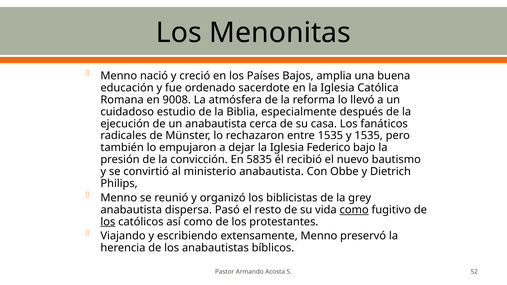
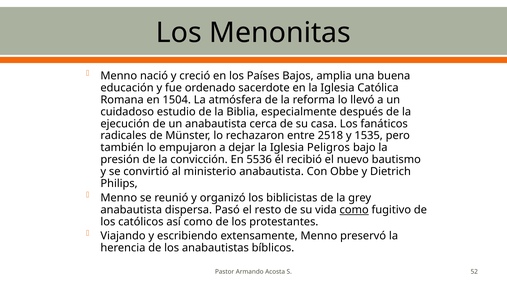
9008: 9008 -> 1504
entre 1535: 1535 -> 2518
Federico: Federico -> Peligros
5835: 5835 -> 5536
los at (108, 222) underline: present -> none
